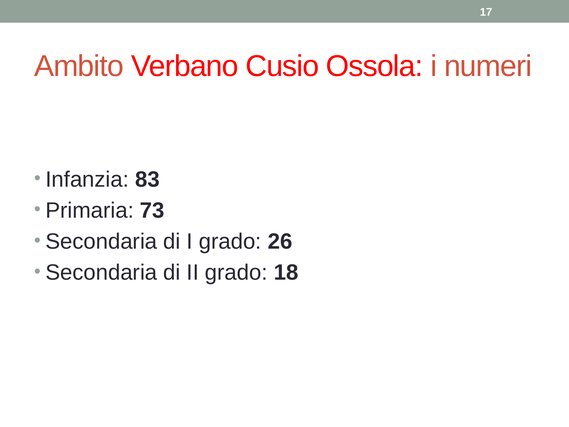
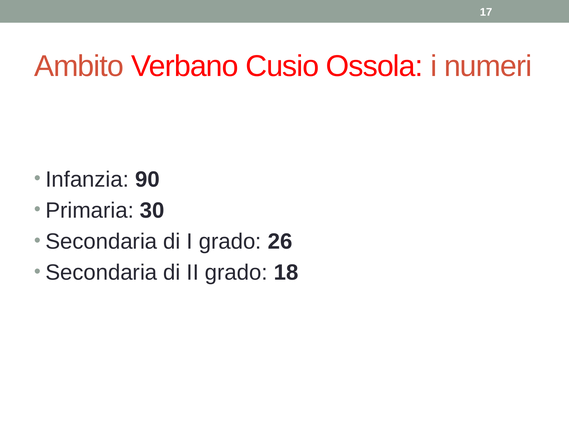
83: 83 -> 90
73: 73 -> 30
